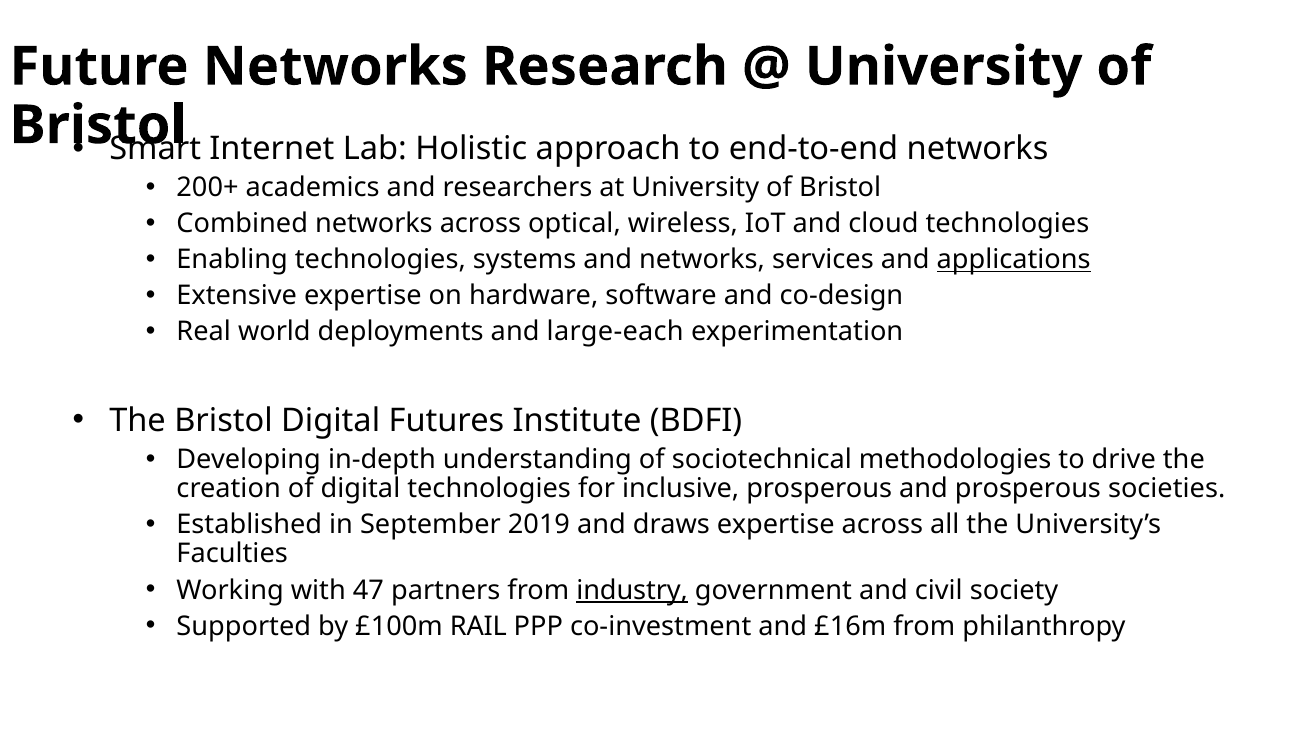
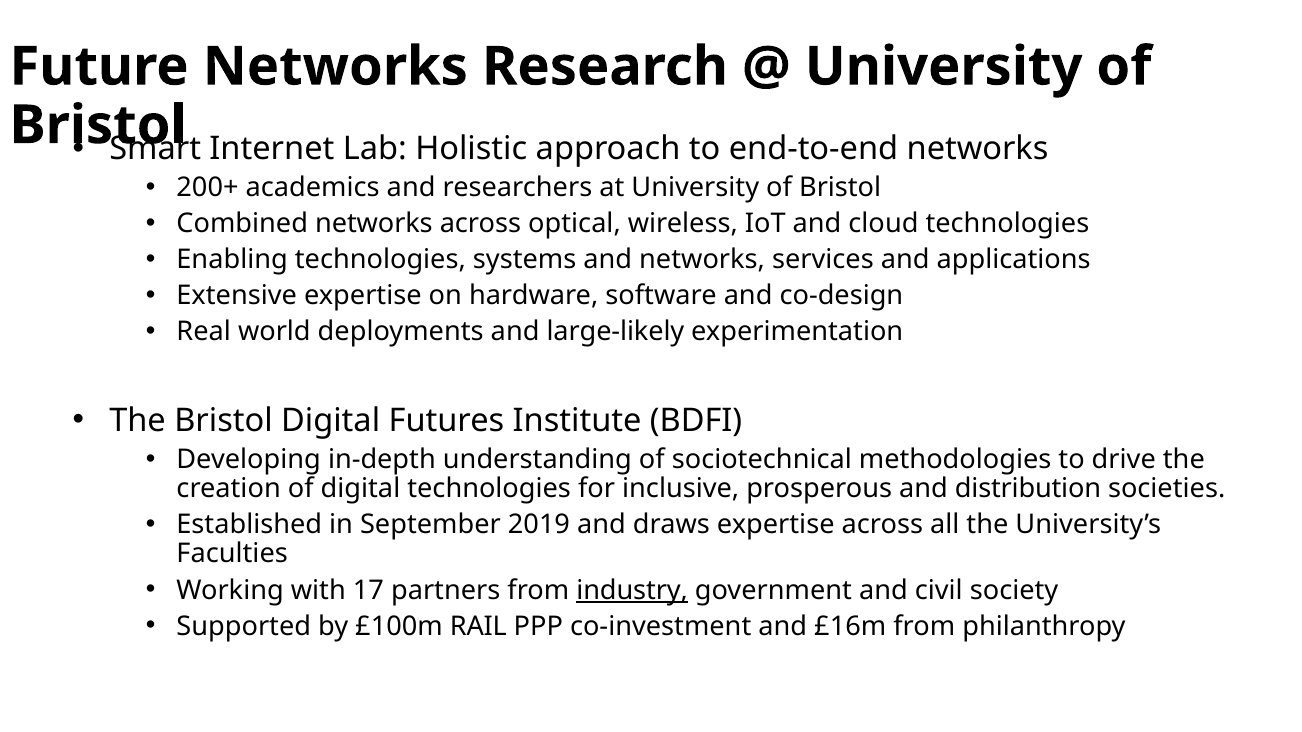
applications underline: present -> none
large-each: large-each -> large-likely
and prosperous: prosperous -> distribution
47: 47 -> 17
